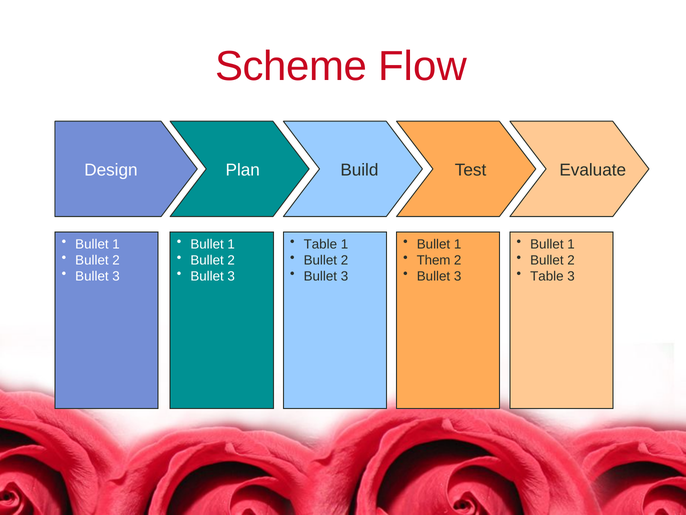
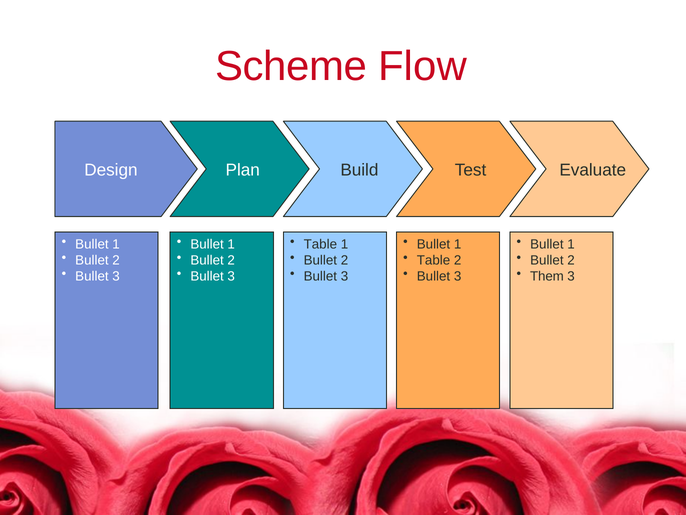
Them at (434, 260): Them -> Table
Table at (547, 276): Table -> Them
